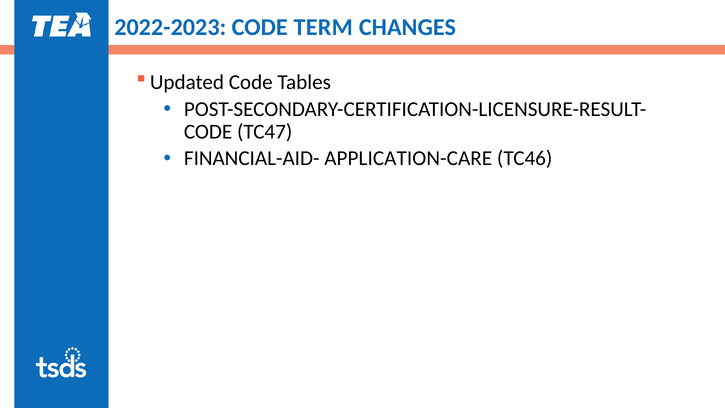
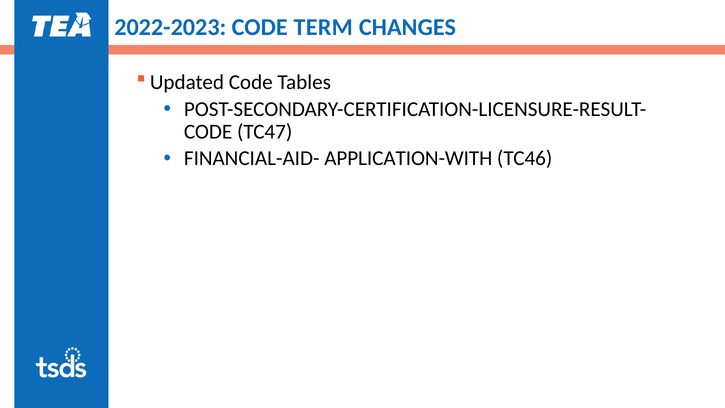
APPLICATION-CARE: APPLICATION-CARE -> APPLICATION-WITH
